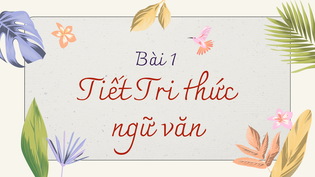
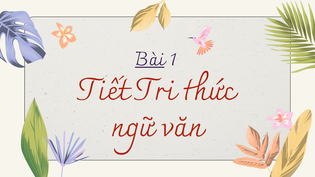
Bài underline: none -> present
